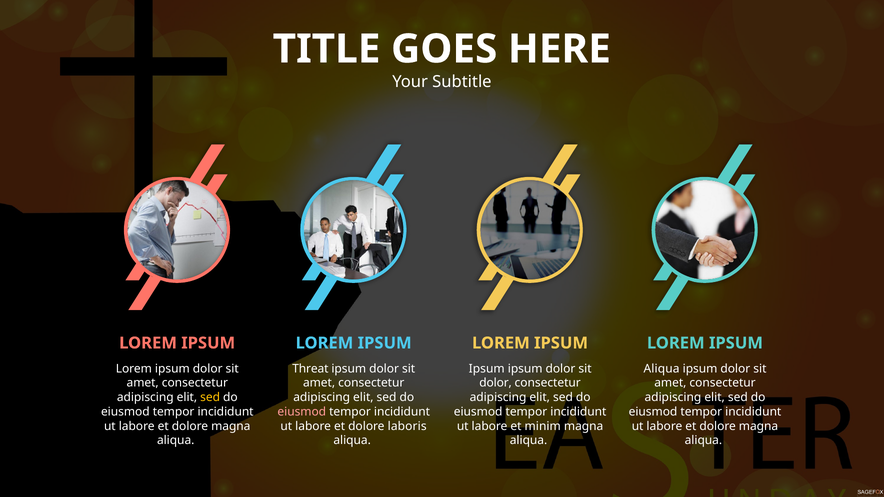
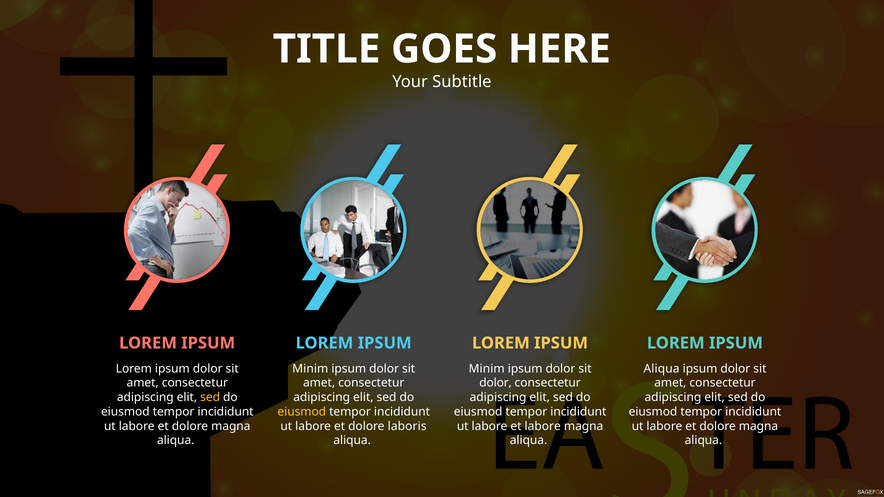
Threat at (310, 369): Threat -> Minim
Ipsum at (487, 369): Ipsum -> Minim
eiusmod at (302, 412) colour: pink -> yellow
et minim: minim -> labore
